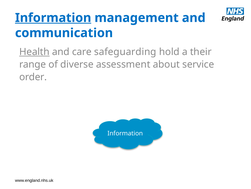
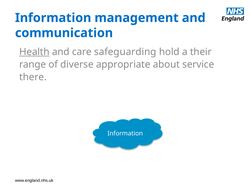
Information at (53, 18) underline: present -> none
assessment: assessment -> appropriate
order: order -> there
